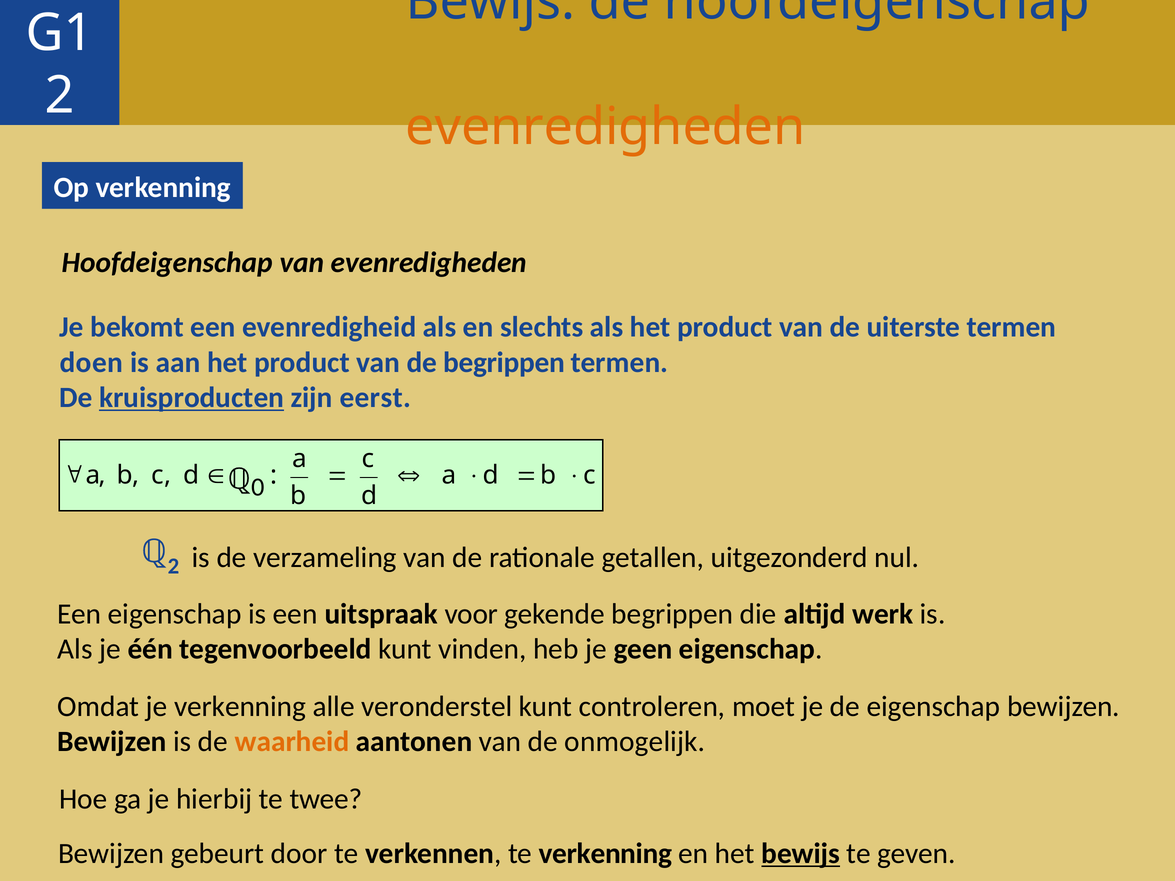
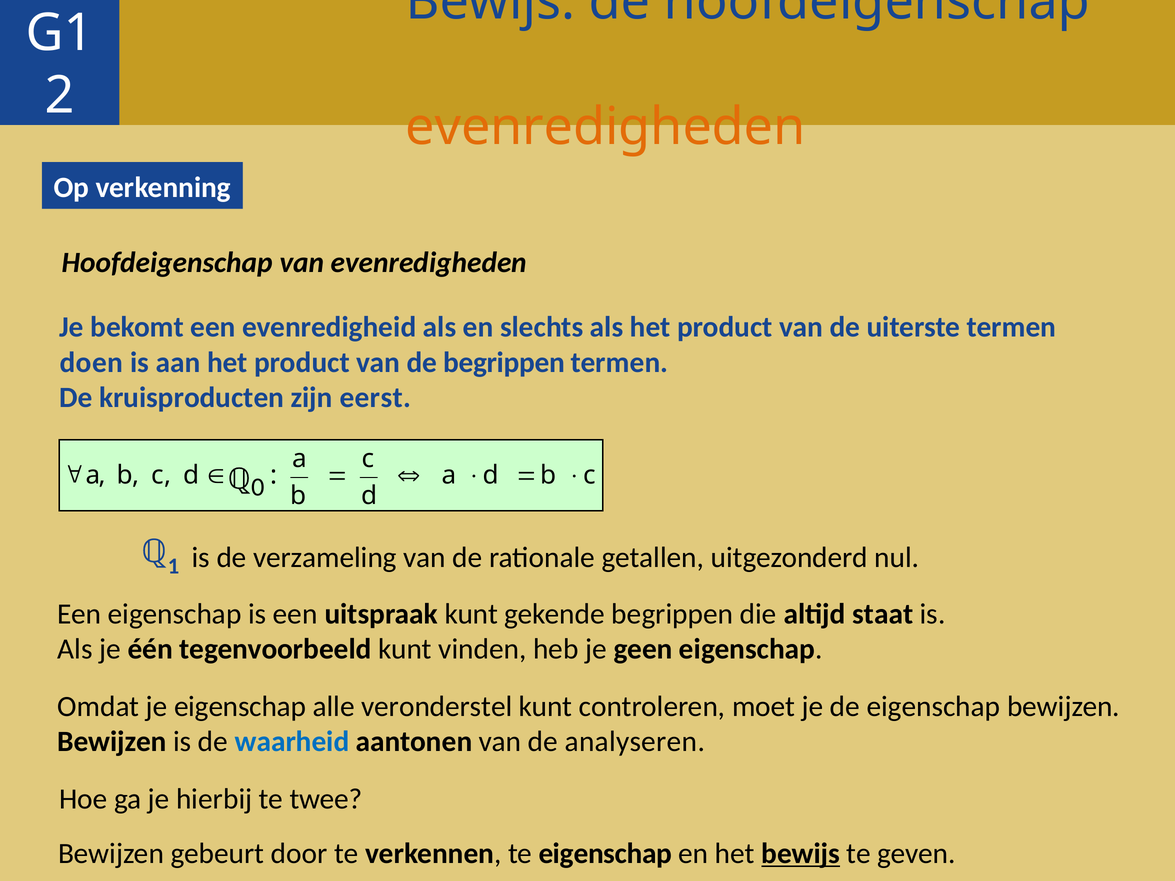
kruisproducten underline: present -> none
ℚ 2: 2 -> 1
uitspraak voor: voor -> kunt
werk: werk -> staat
je verkenning: verkenning -> eigenschap
waarheid colour: orange -> blue
onmogelijk: onmogelijk -> analyseren
te verkenning: verkenning -> eigenschap
